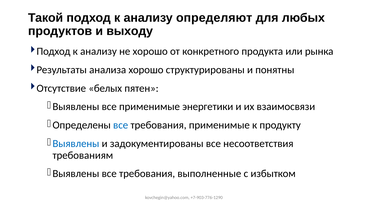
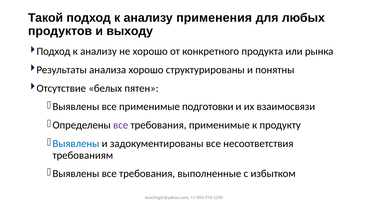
определяют: определяют -> применения
энергетики: энергетики -> подготовки
все at (121, 125) colour: blue -> purple
